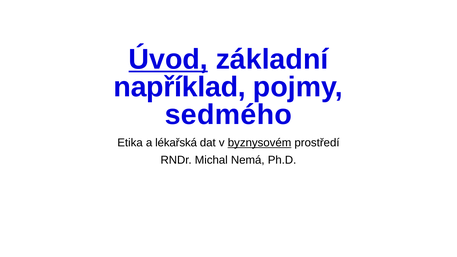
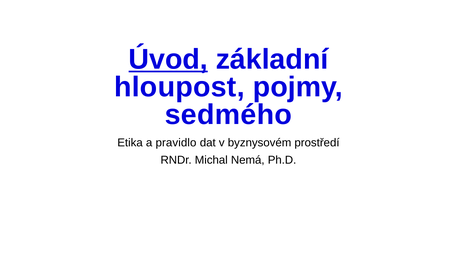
například: například -> hloupost
lékařská: lékařská -> pravidlo
byznysovém underline: present -> none
